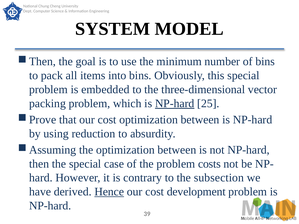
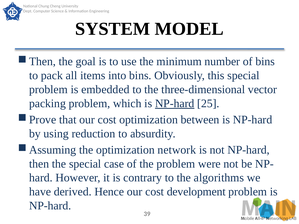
the optimization between: between -> network
costs: costs -> were
subsection: subsection -> algorithms
Hence underline: present -> none
